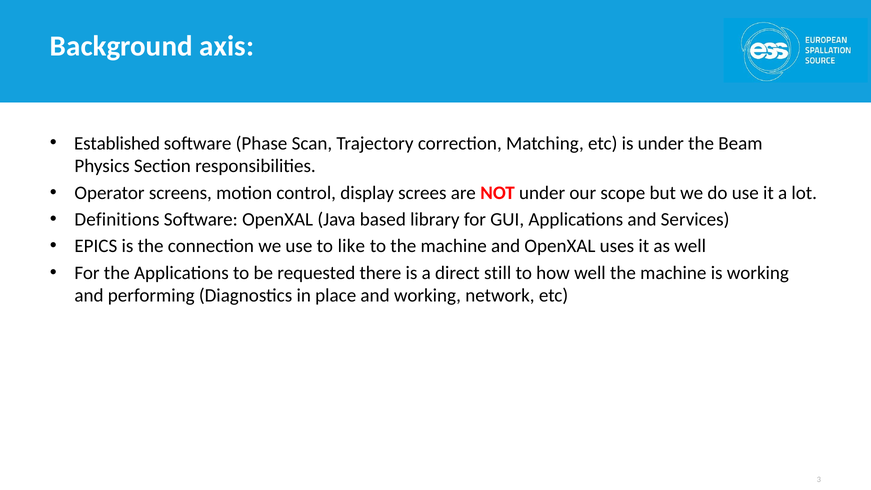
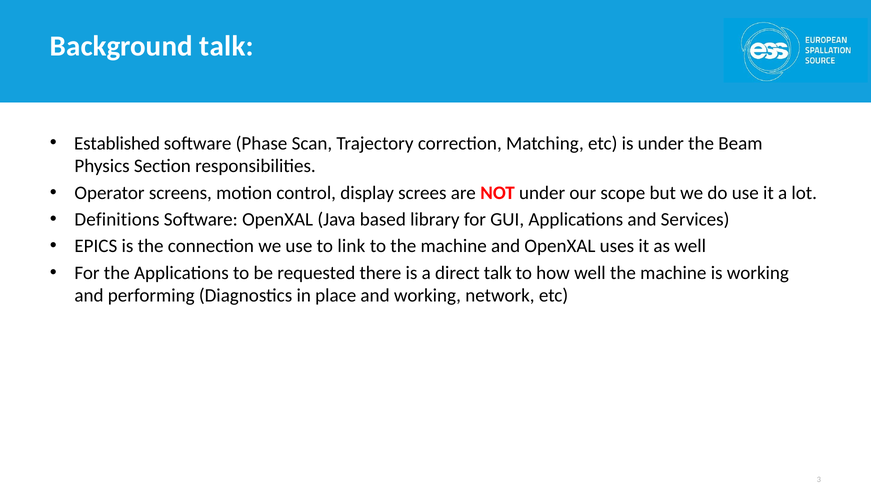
Background axis: axis -> talk
like: like -> link
direct still: still -> talk
